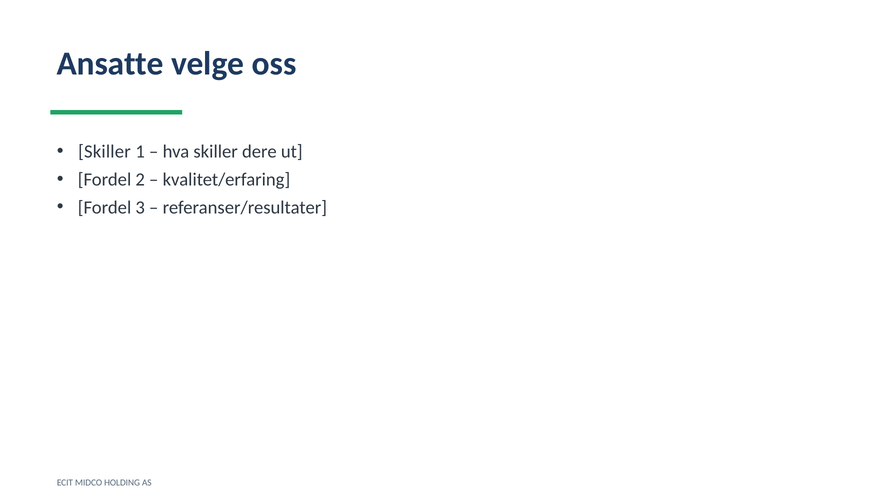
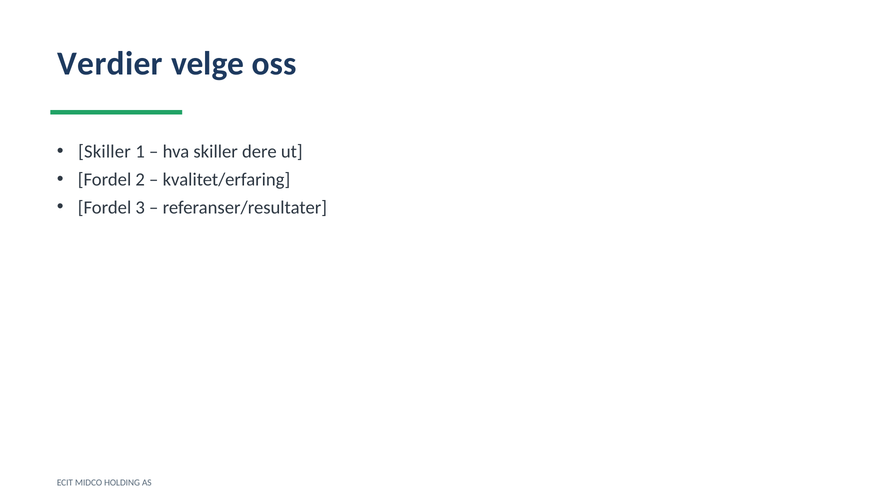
Ansatte: Ansatte -> Verdier
